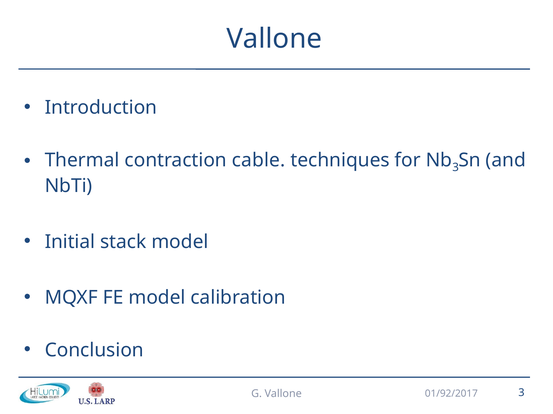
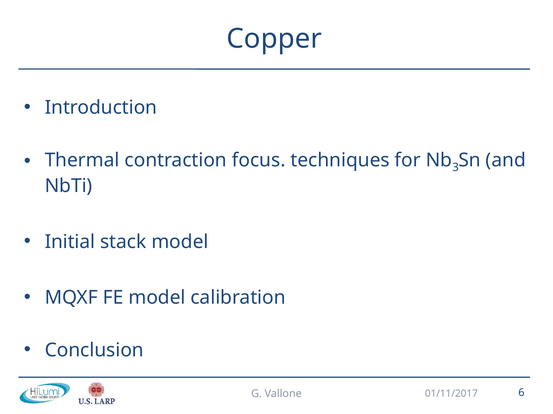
Vallone at (274, 39): Vallone -> Copper
cable: cable -> focus
Vallone 3: 3 -> 6
01/92/2017: 01/92/2017 -> 01/11/2017
